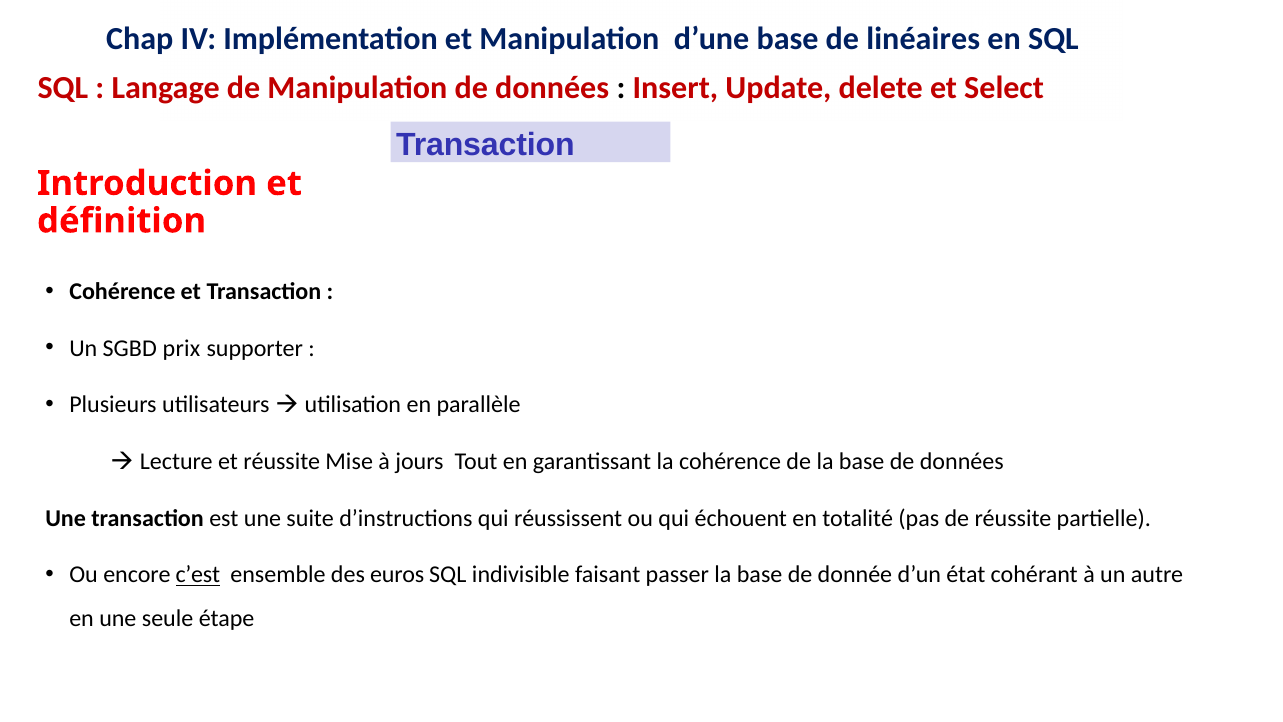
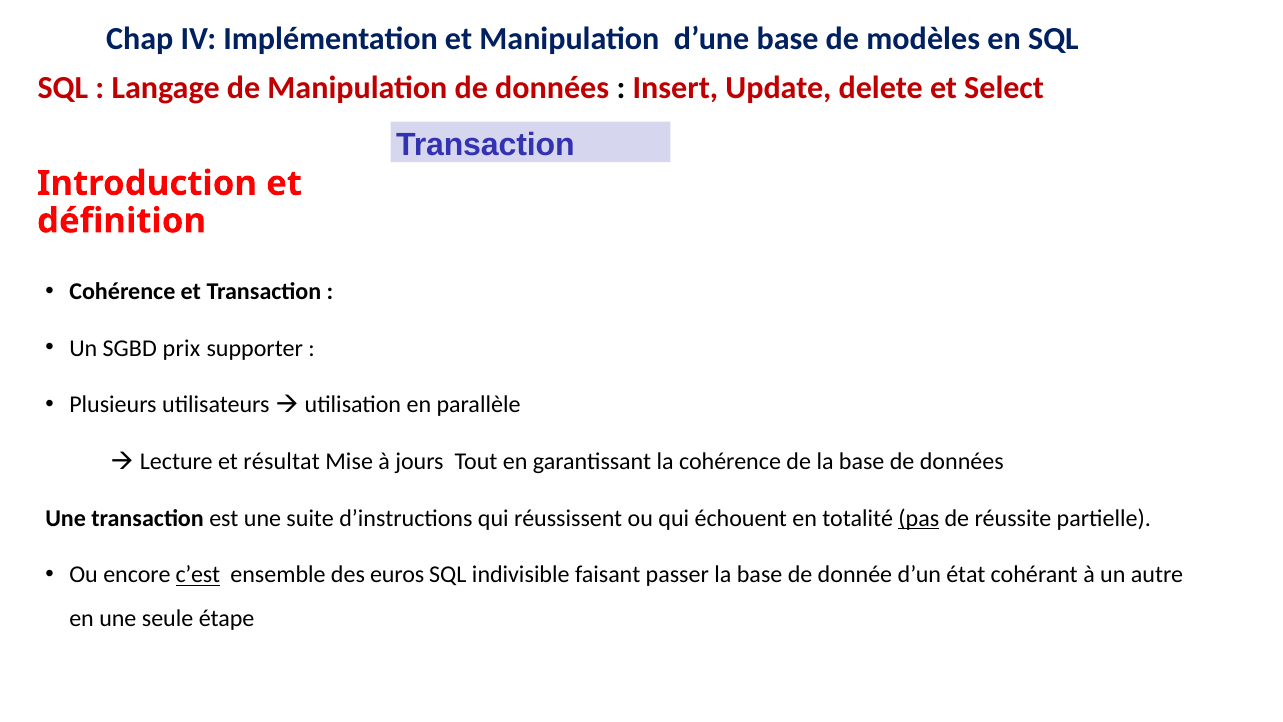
linéaires: linéaires -> modèles
et réussite: réussite -> résultat
pas underline: none -> present
